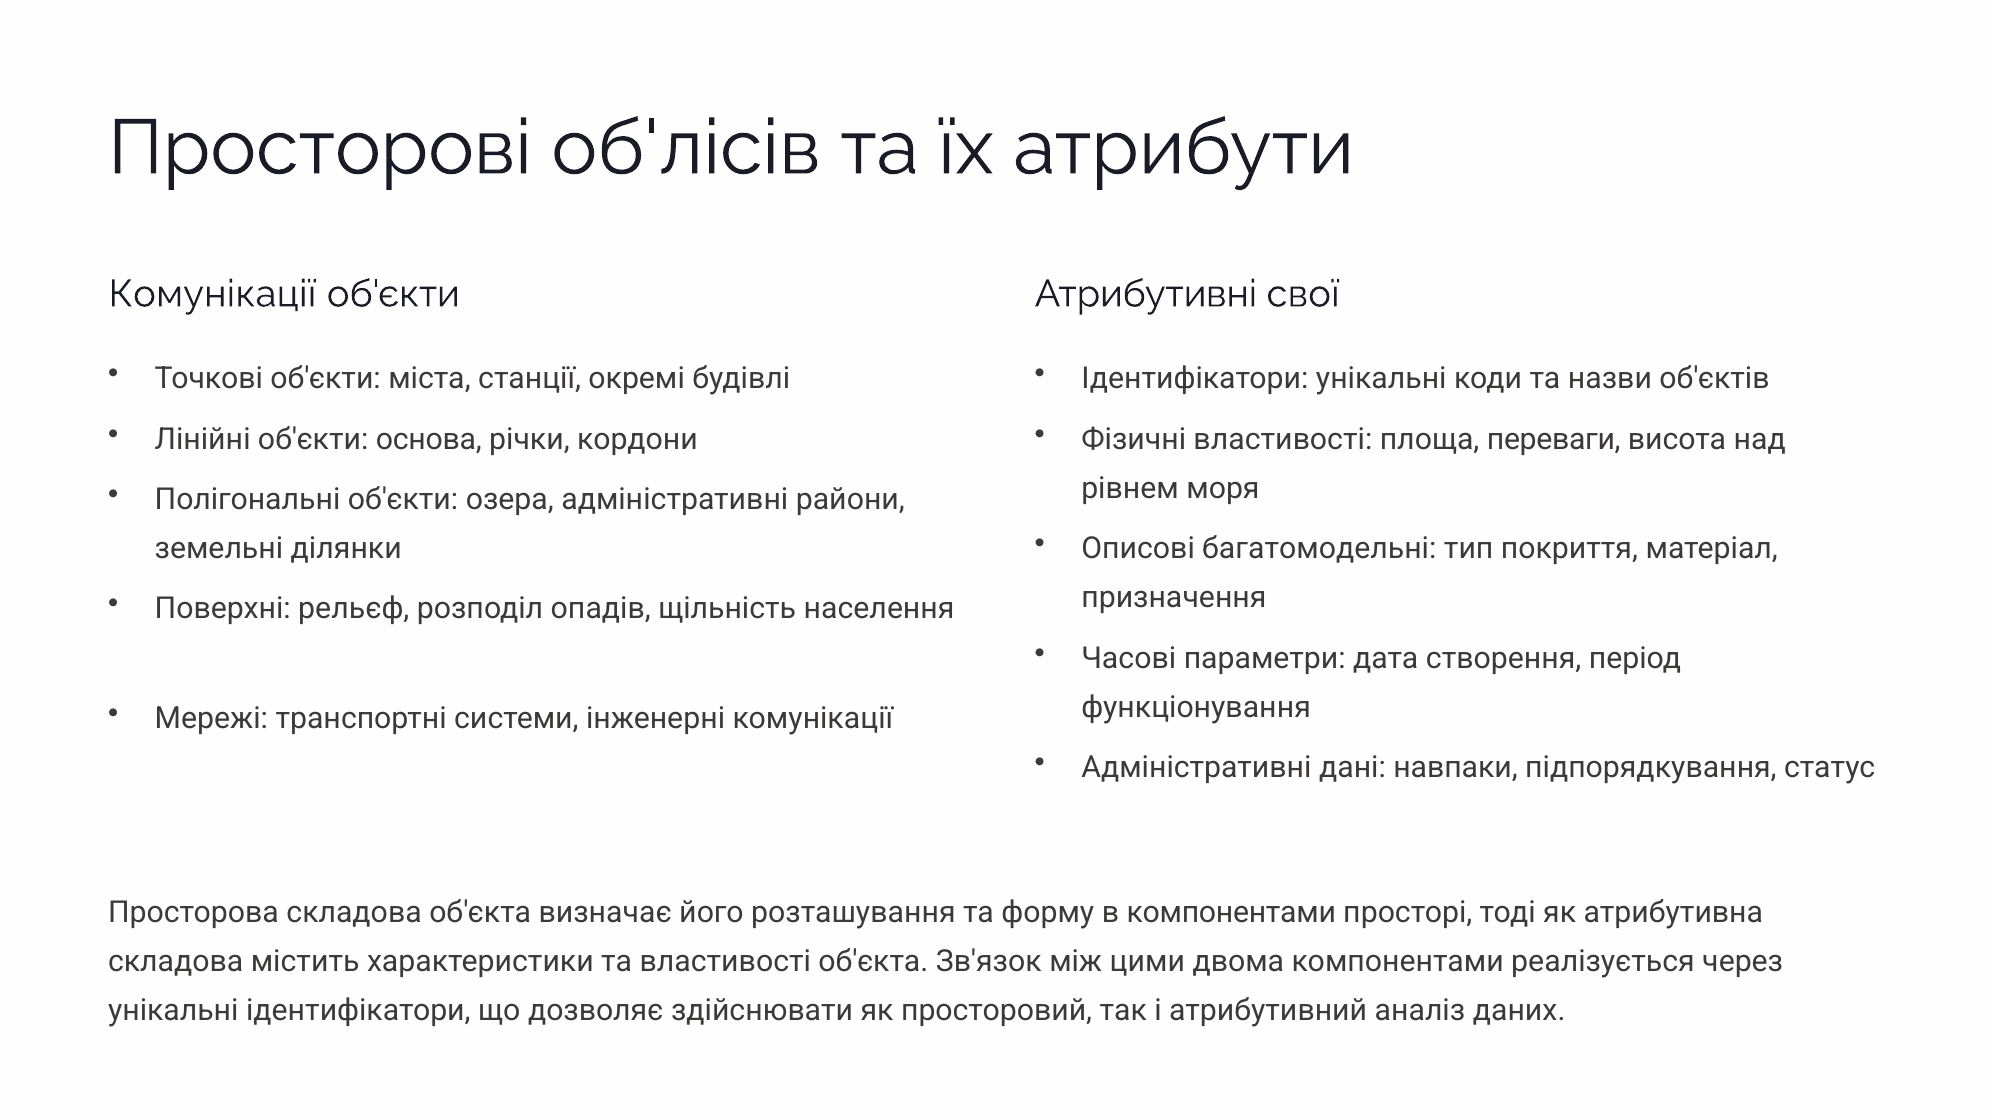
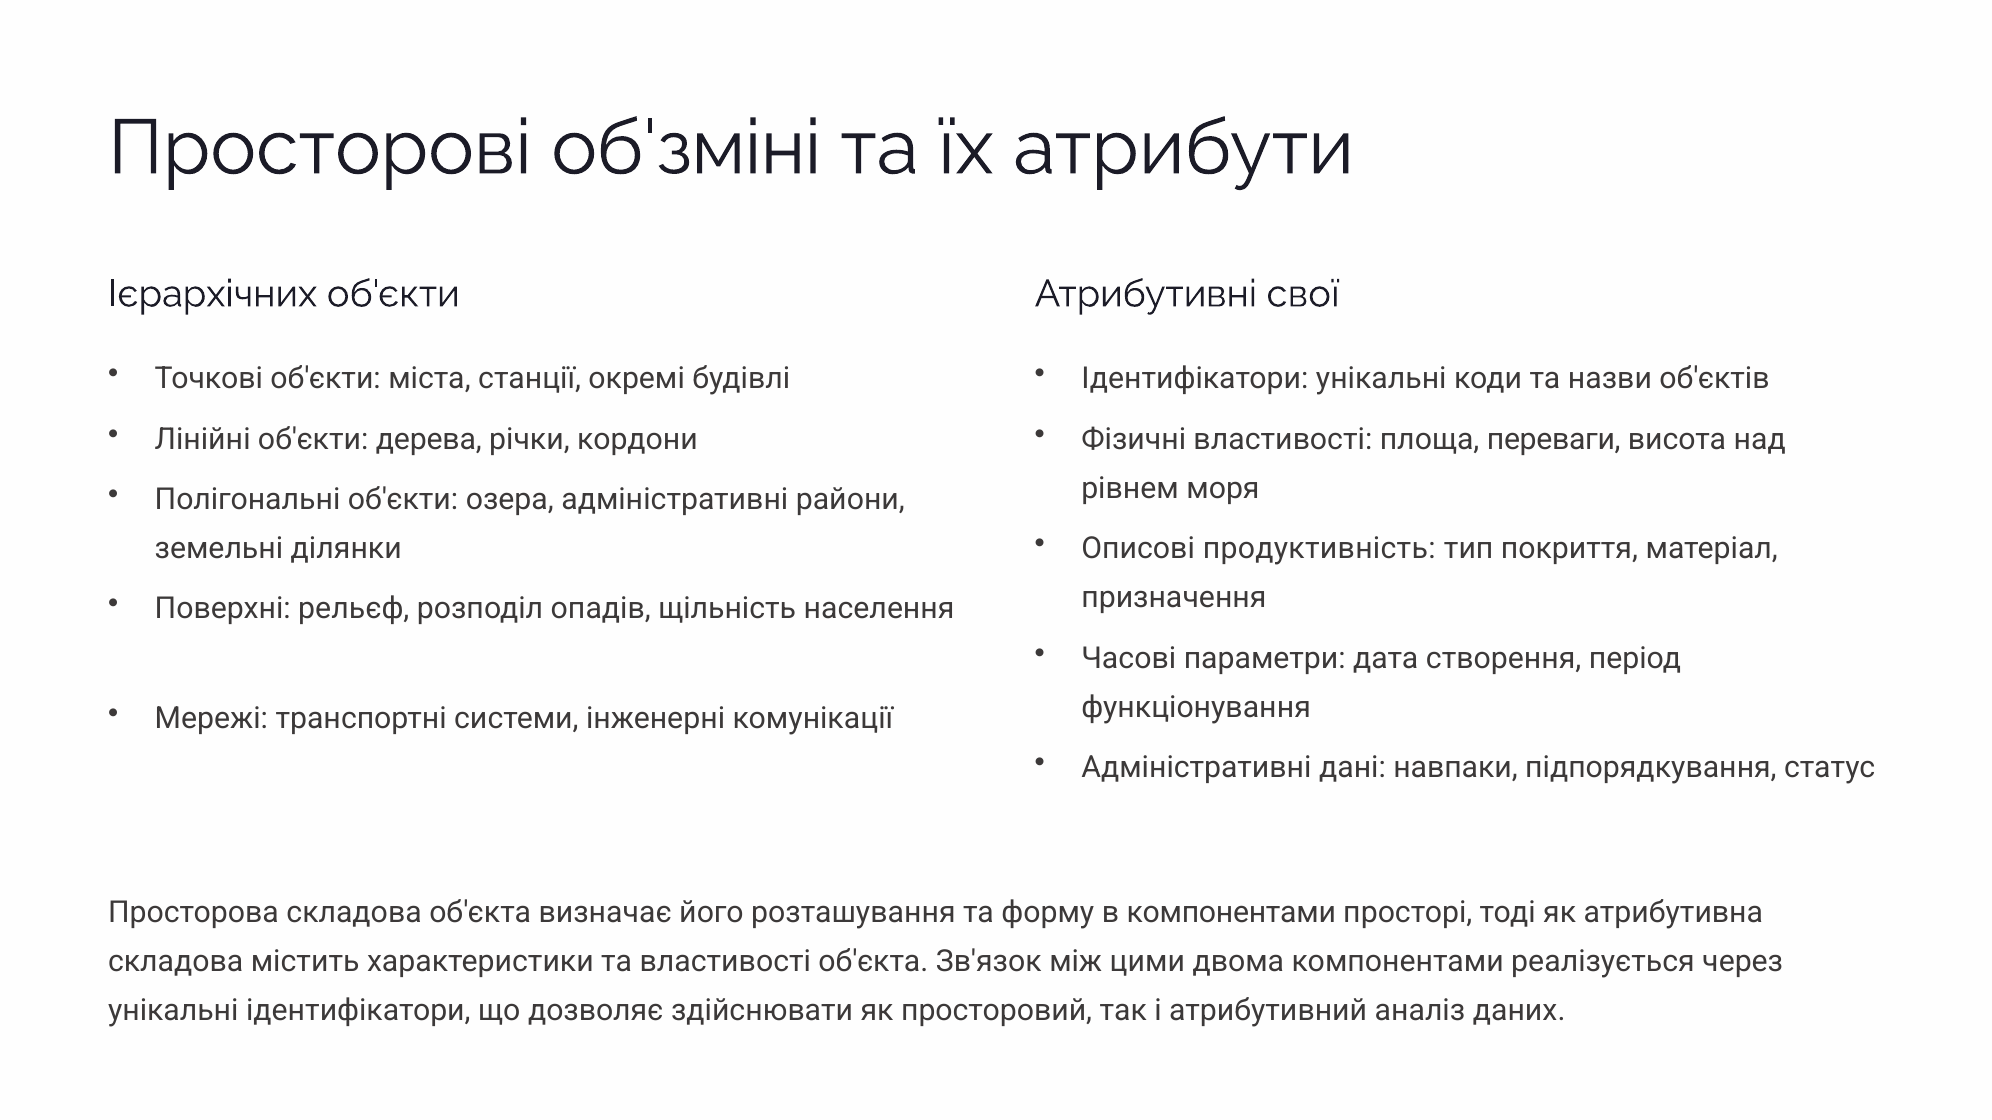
об'лісів: об'лісів -> об'зміні
Комунікації at (212, 294): Комунікації -> Ієрархічних
основа: основа -> дерева
багатомодельні: багатомодельні -> продуктивність
